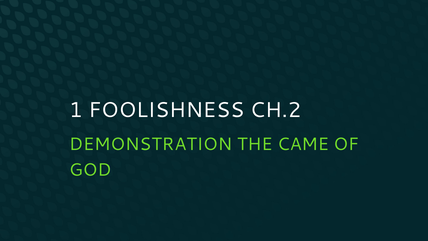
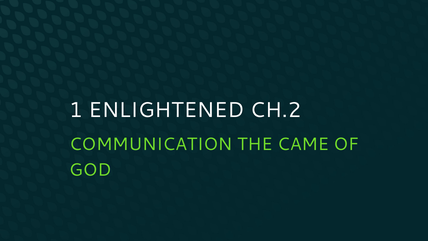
FOOLISHNESS: FOOLISHNESS -> ENLIGHTENED
DEMONSTRATION: DEMONSTRATION -> COMMUNICATION
